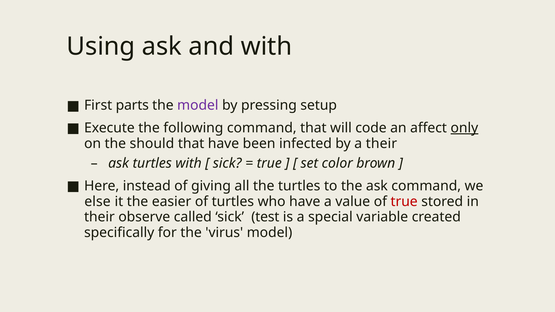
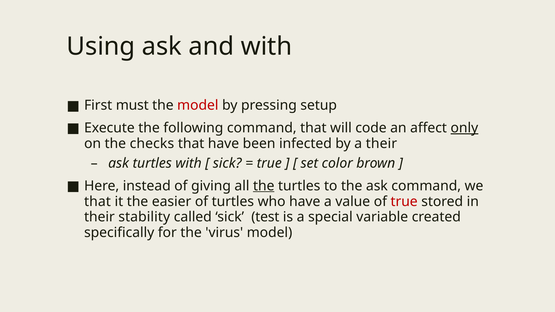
parts: parts -> must
model at (198, 105) colour: purple -> red
should: should -> checks
the at (264, 186) underline: none -> present
else at (97, 202): else -> that
observe: observe -> stability
